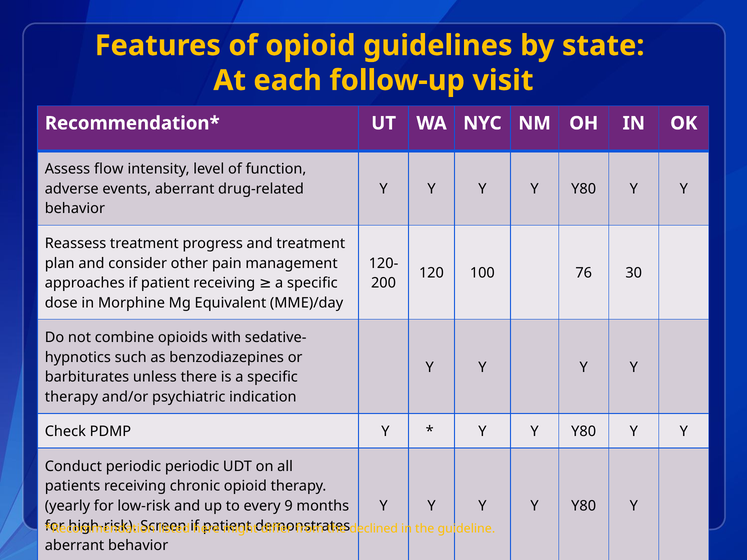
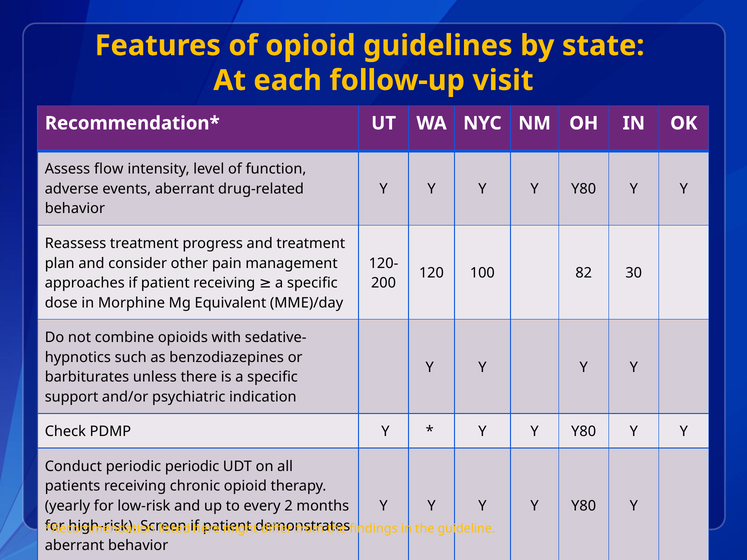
76: 76 -> 82
therapy at (71, 397): therapy -> support
9: 9 -> 2
declined: declined -> findings
